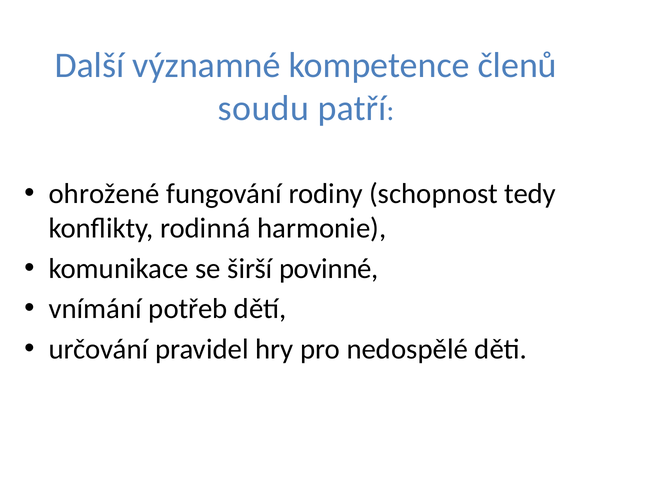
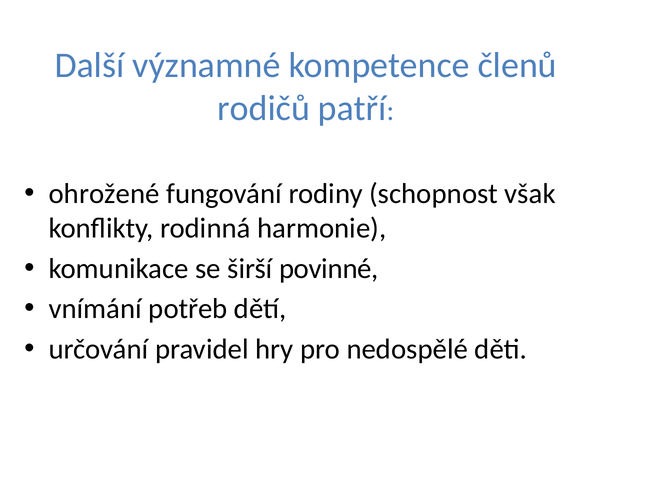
soudu: soudu -> rodičů
tedy: tedy -> však
